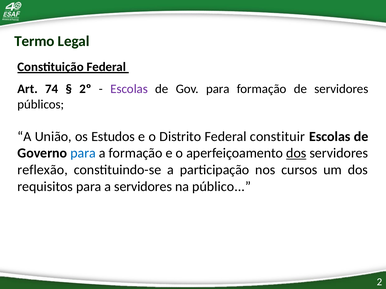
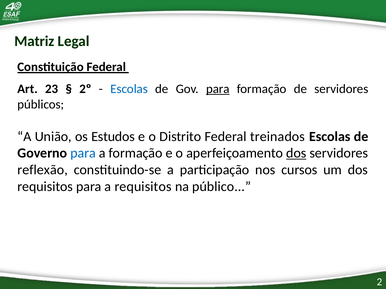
Termo: Termo -> Matriz
74: 74 -> 23
Escolas at (129, 89) colour: purple -> blue
para at (218, 89) underline: none -> present
constituir: constituir -> treinados
a servidores: servidores -> requisitos
